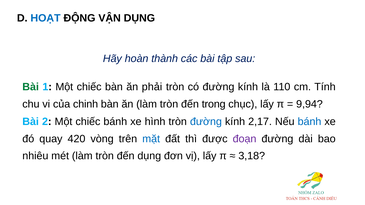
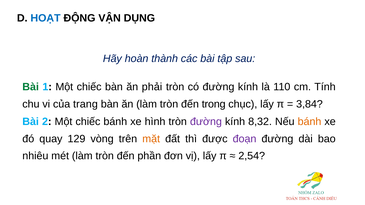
chinh: chinh -> trang
9,94: 9,94 -> 3,84
đường at (206, 122) colour: blue -> purple
2,17: 2,17 -> 8,32
bánh at (310, 122) colour: blue -> orange
420: 420 -> 129
mặt colour: blue -> orange
đến dụng: dụng -> phần
3,18: 3,18 -> 2,54
